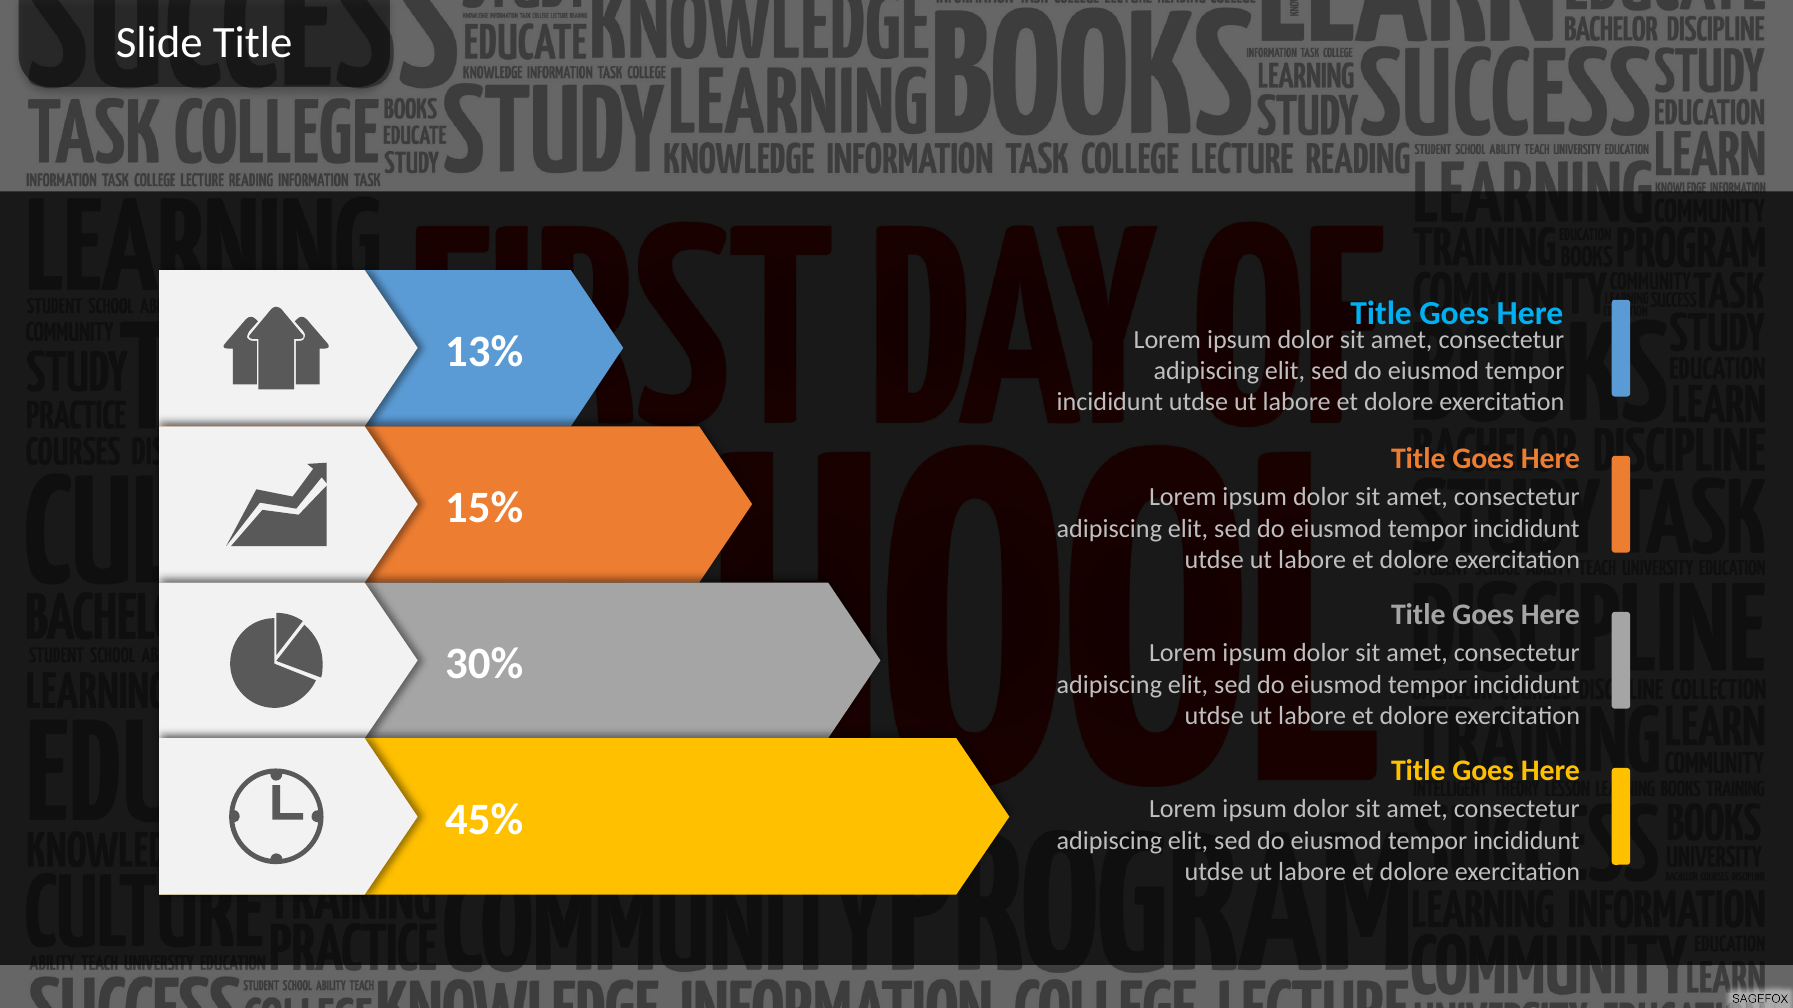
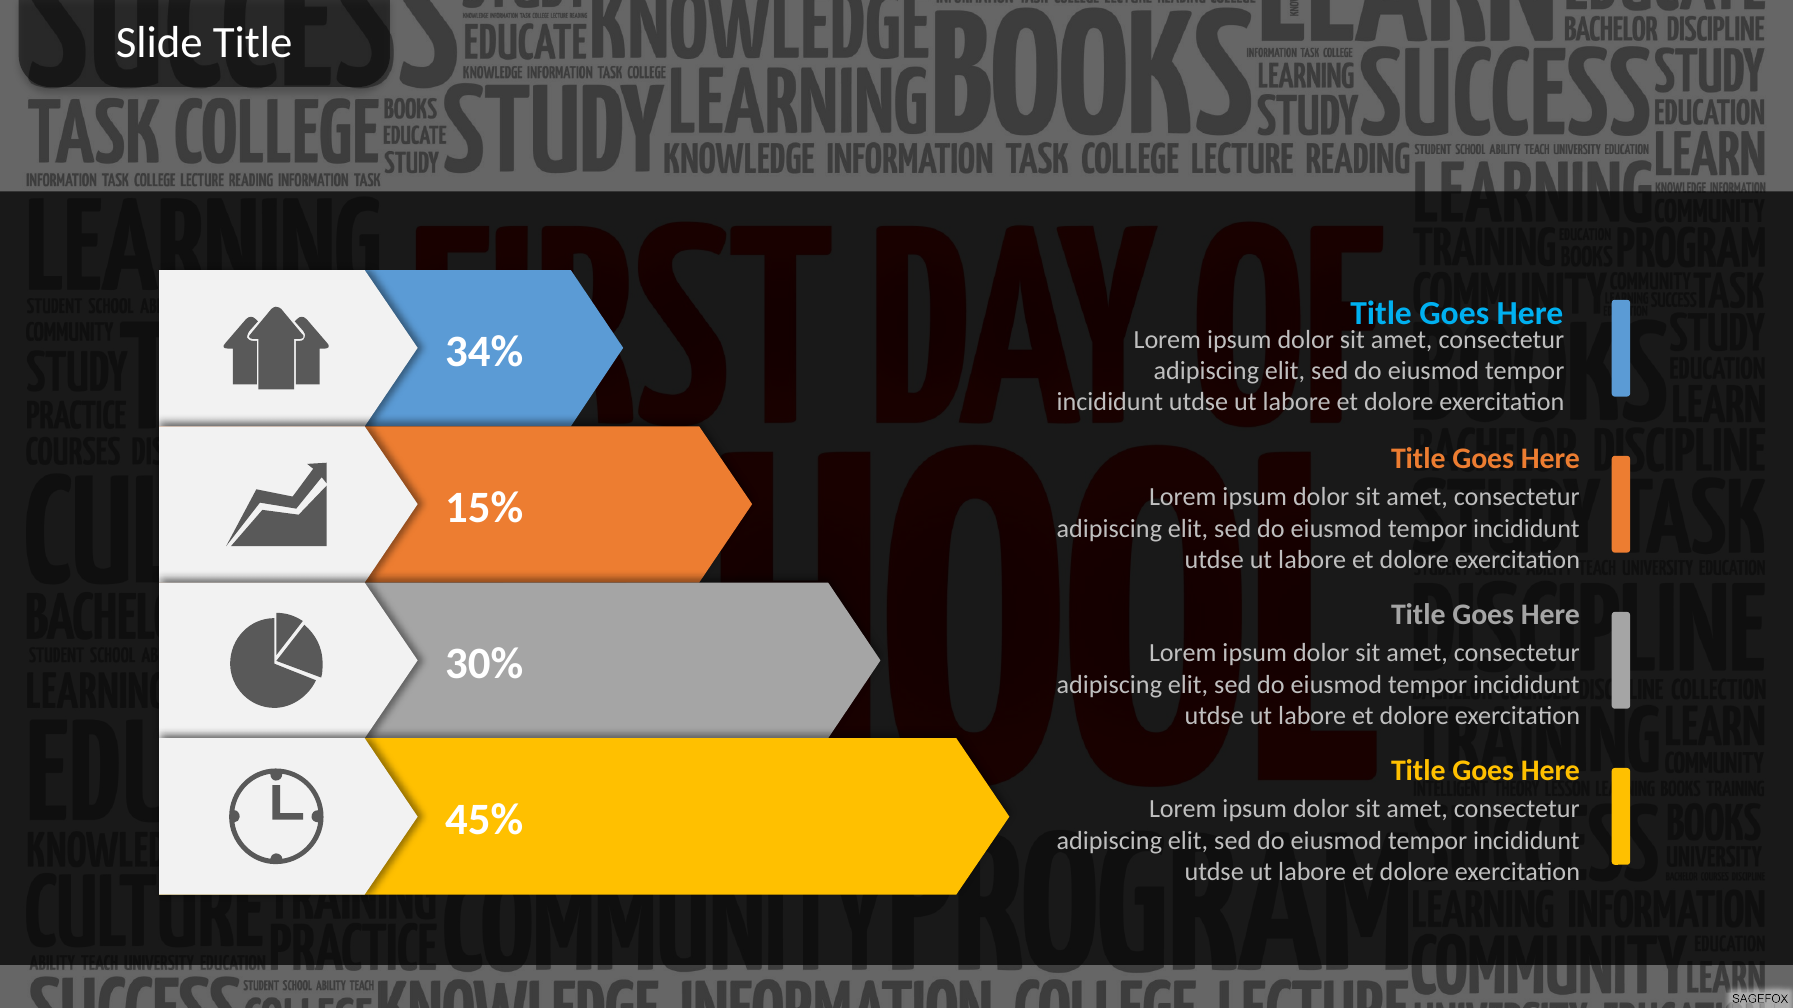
13%: 13% -> 34%
